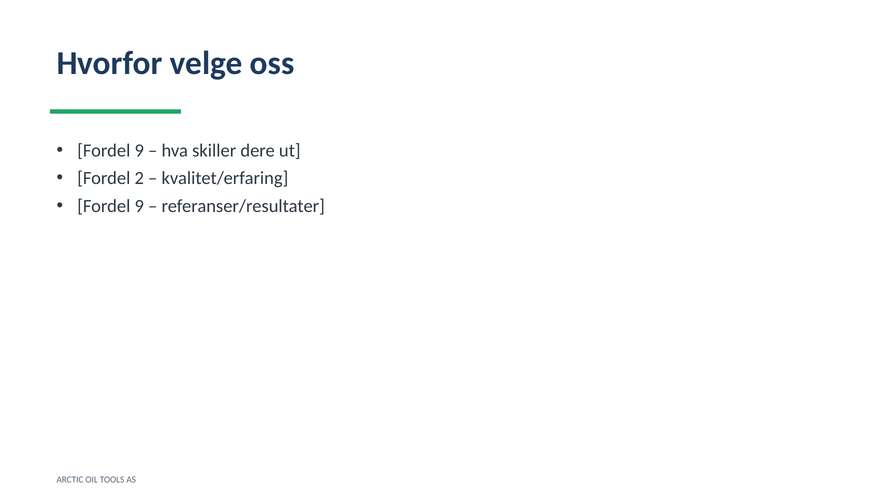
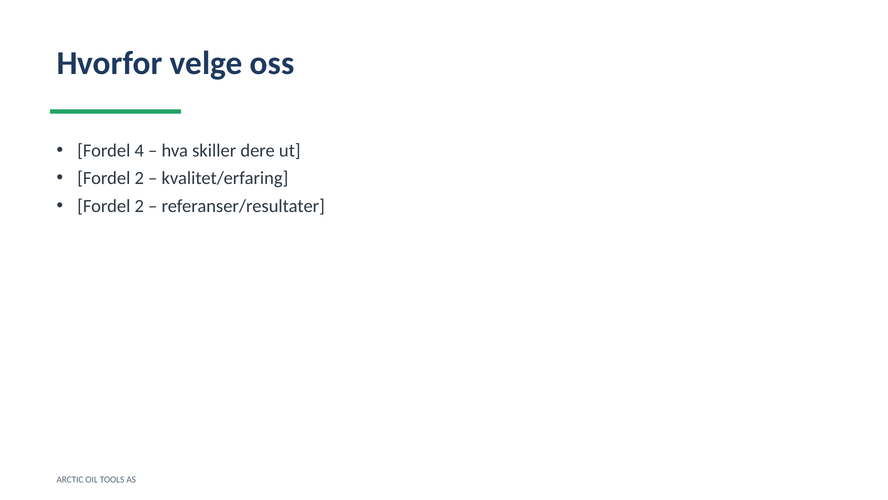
9 at (139, 150): 9 -> 4
9 at (139, 206): 9 -> 2
